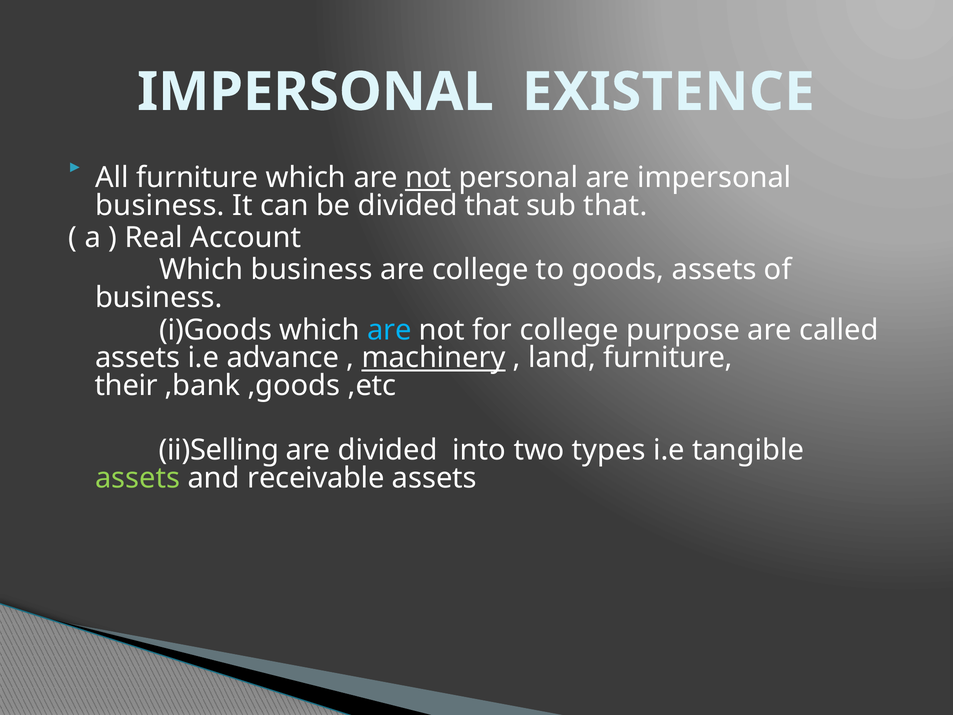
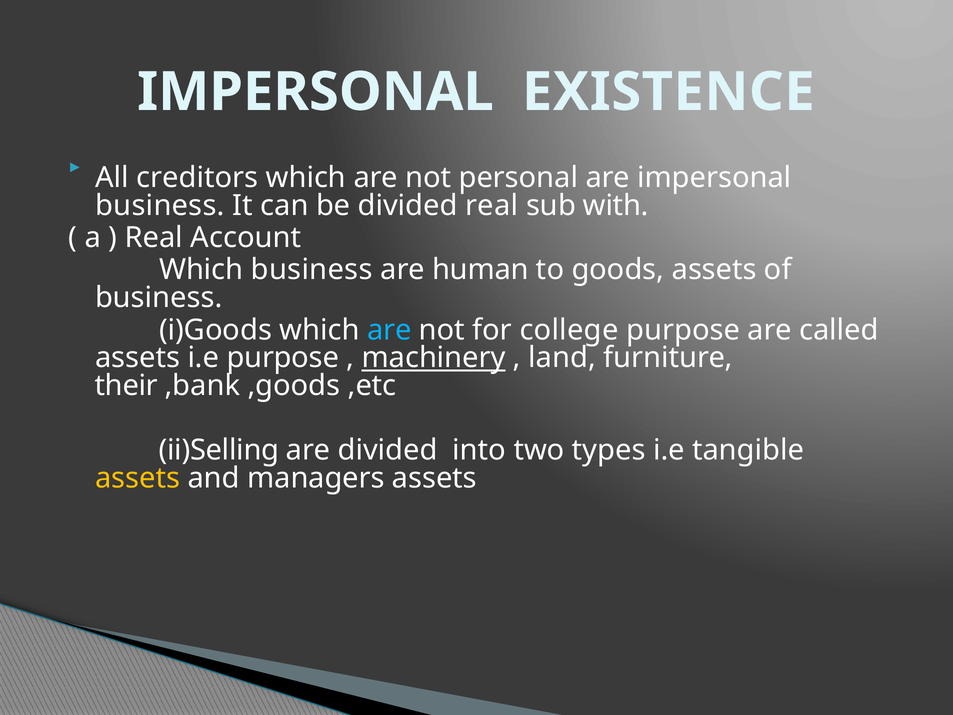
All furniture: furniture -> creditors
not at (428, 177) underline: present -> none
divided that: that -> real
sub that: that -> with
are college: college -> human
i.e advance: advance -> purpose
assets at (138, 478) colour: light green -> yellow
receivable: receivable -> managers
